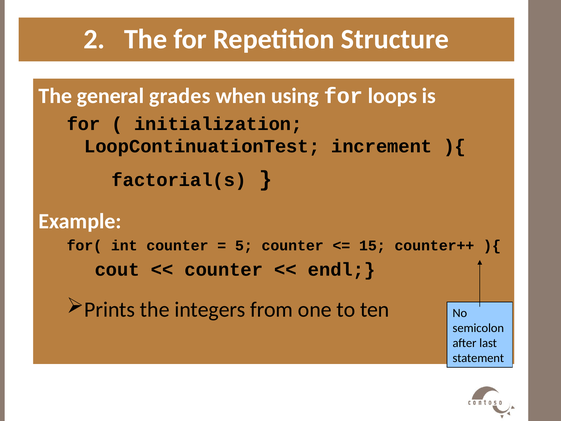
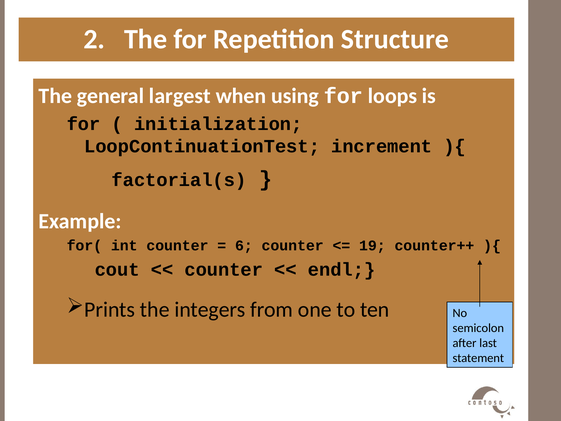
grades: grades -> largest
5: 5 -> 6
15: 15 -> 19
